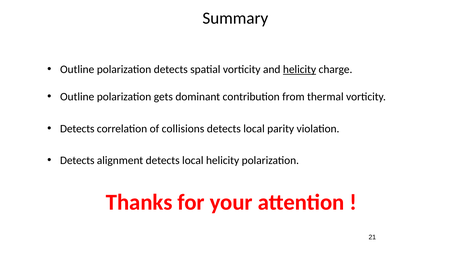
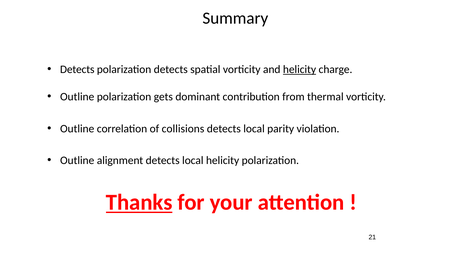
Outline at (77, 69): Outline -> Detects
Detects at (77, 128): Detects -> Outline
Detects at (77, 160): Detects -> Outline
Thanks underline: none -> present
